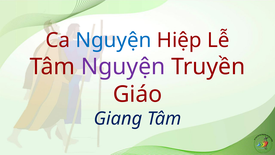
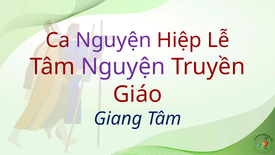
Nguyện at (113, 40) colour: blue -> purple
